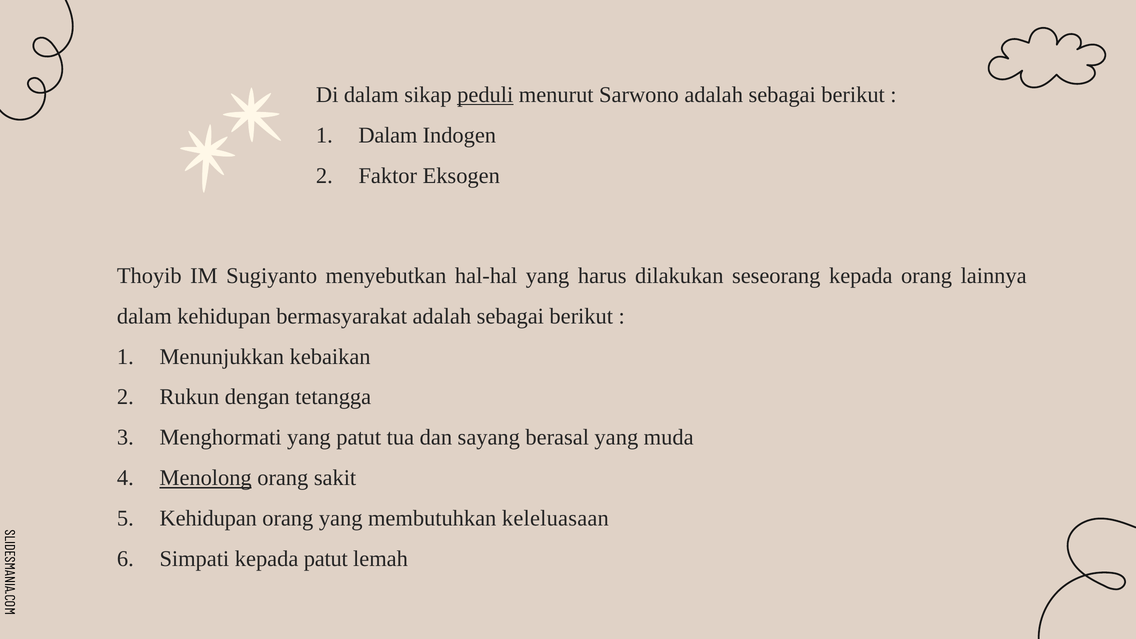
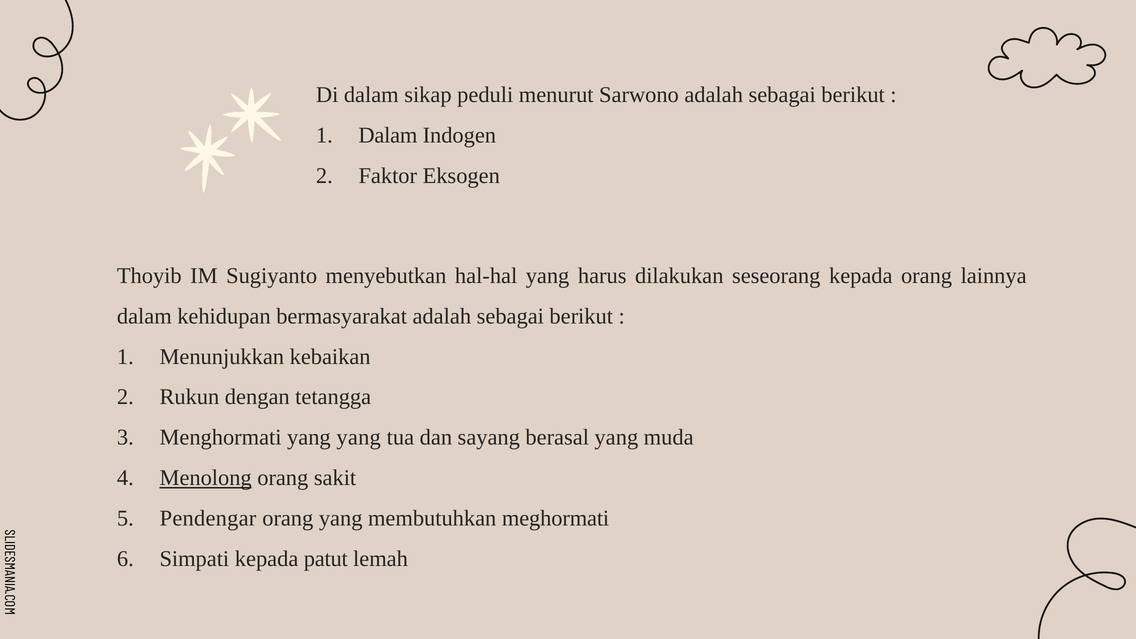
peduli underline: present -> none
yang patut: patut -> yang
Kehidupan at (208, 518): Kehidupan -> Pendengar
keleluasaan: keleluasaan -> meghormati
